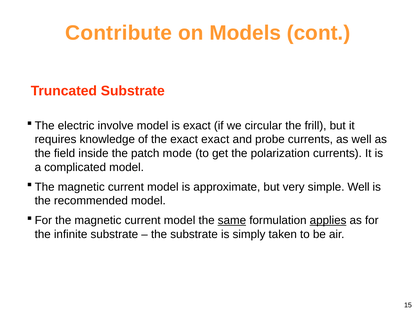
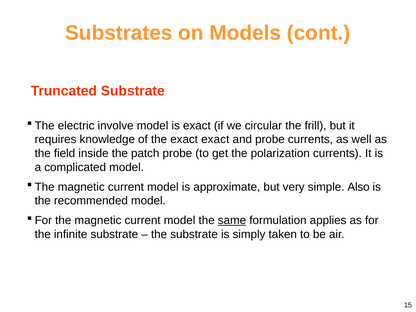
Contribute: Contribute -> Substrates
patch mode: mode -> probe
simple Well: Well -> Also
applies underline: present -> none
